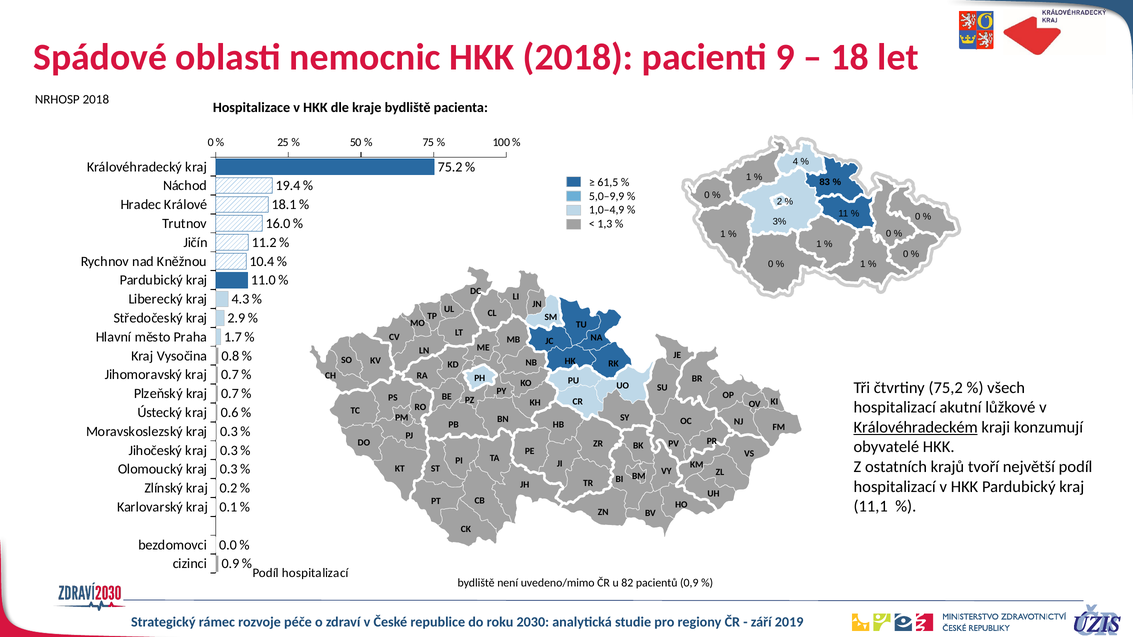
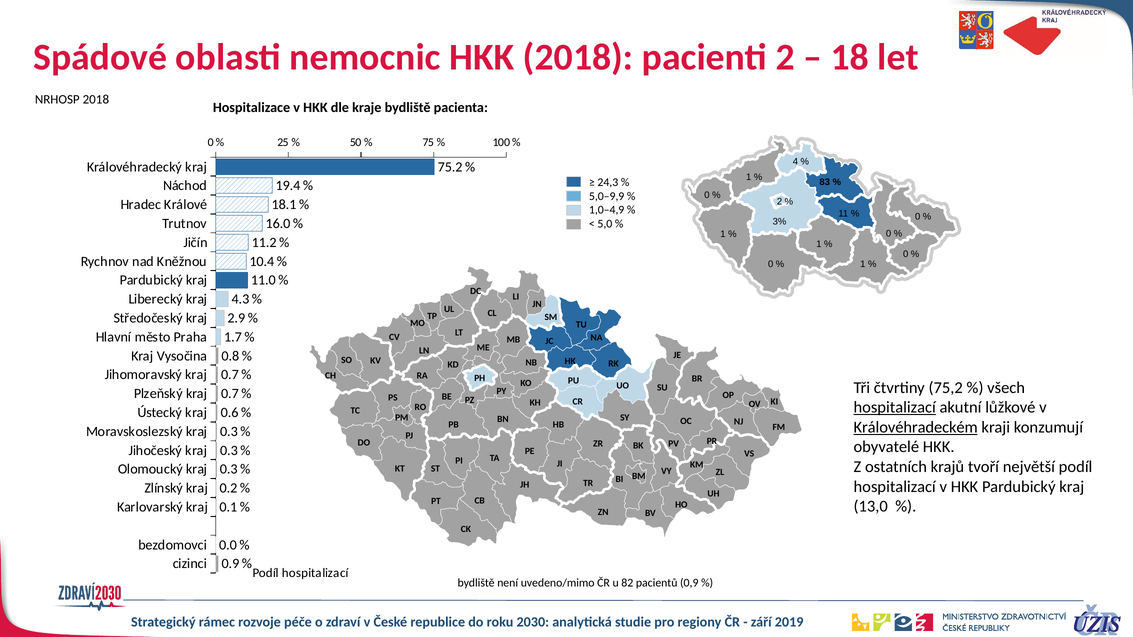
pacienti 9: 9 -> 2
61,5: 61,5 -> 24,3
1,3: 1,3 -> 5,0
hospitalizací at (895, 408) underline: none -> present
11,1: 11,1 -> 13,0
